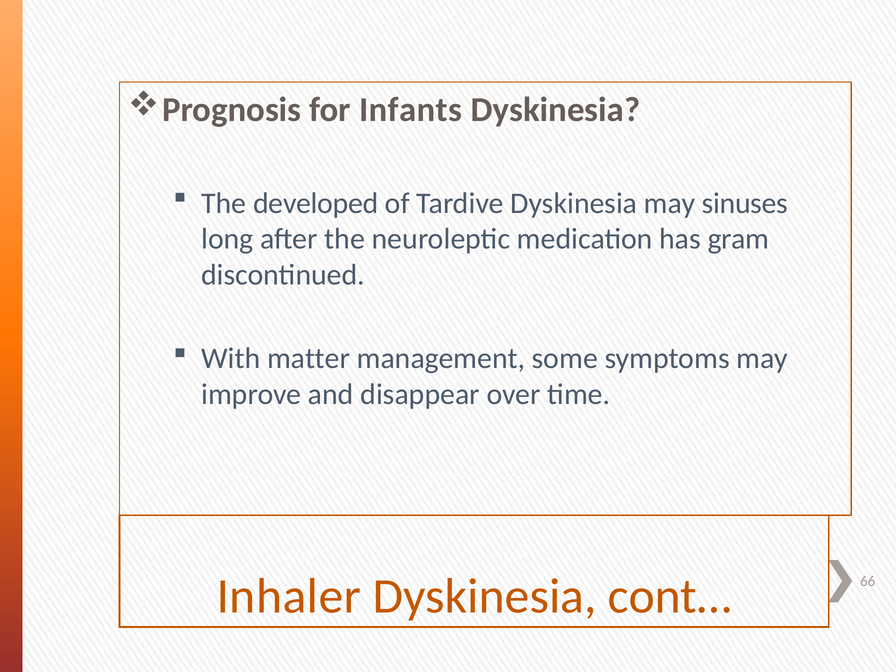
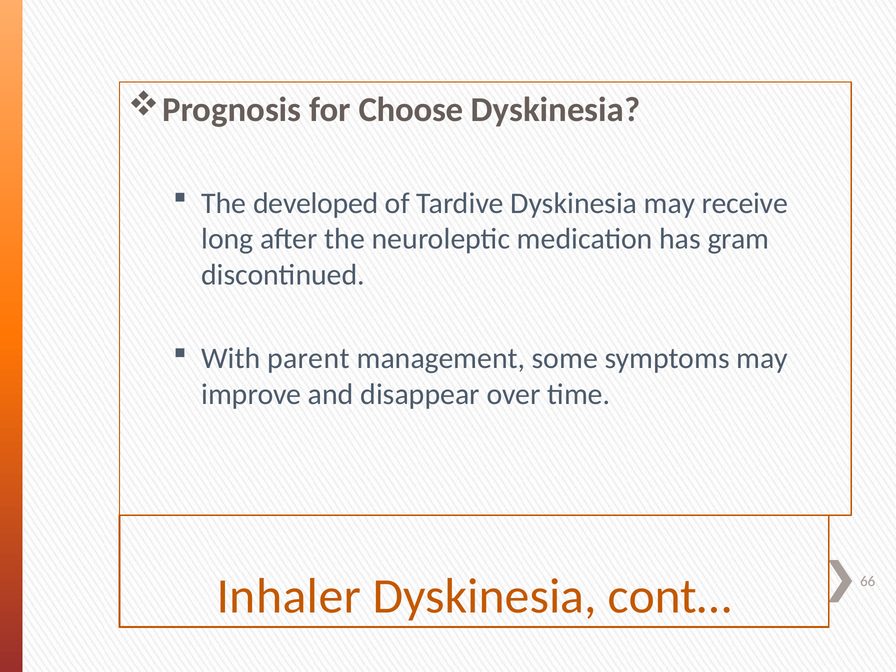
Infants: Infants -> Choose
sinuses: sinuses -> receive
matter: matter -> parent
